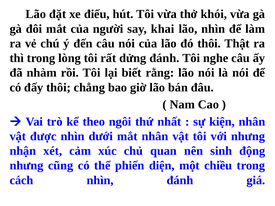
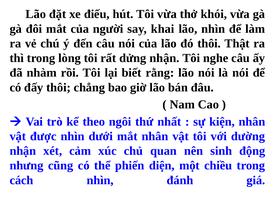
dửng đánh: đánh -> nhận
với nhưng: nhưng -> dường
